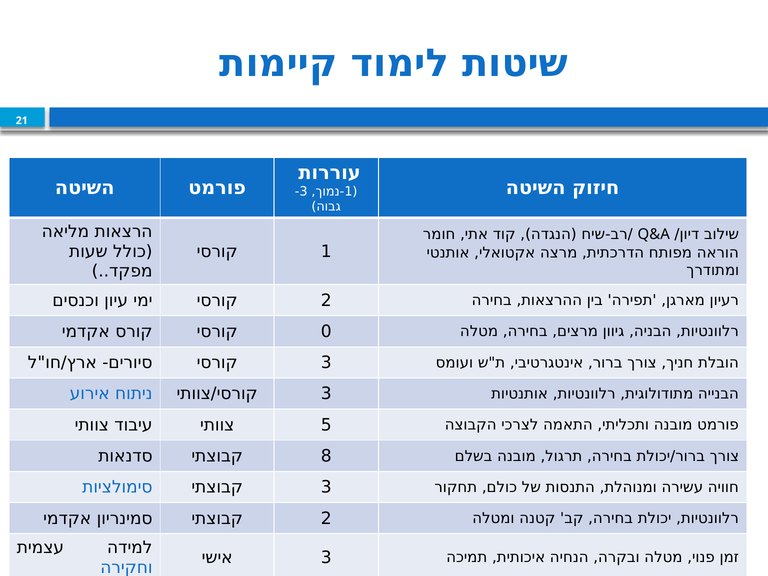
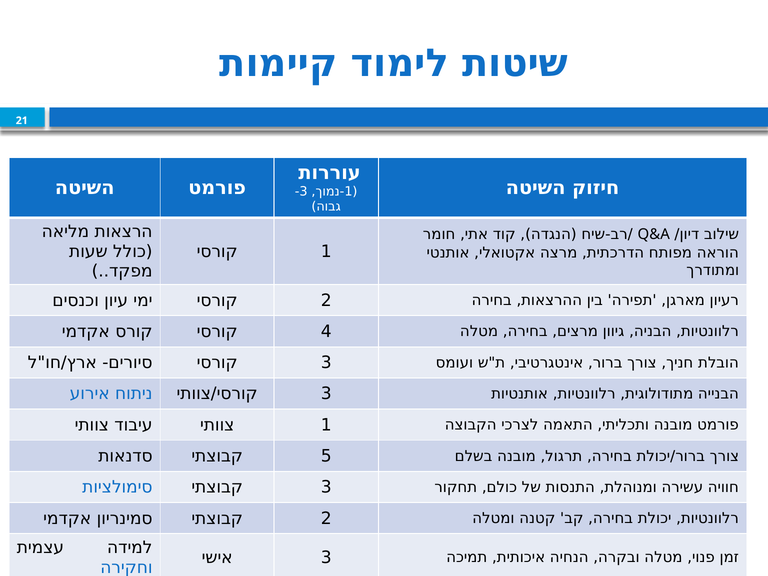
0: 0 -> 4
5 at (326, 425): 5 -> 1
8: 8 -> 5
